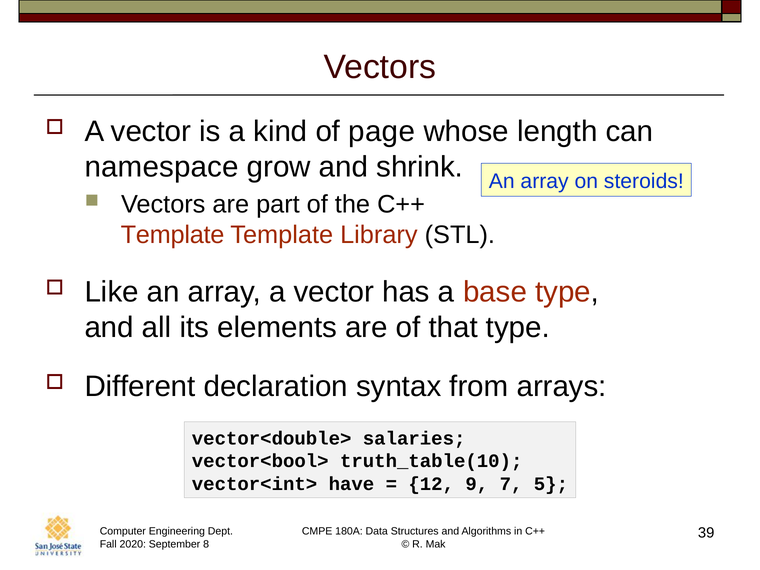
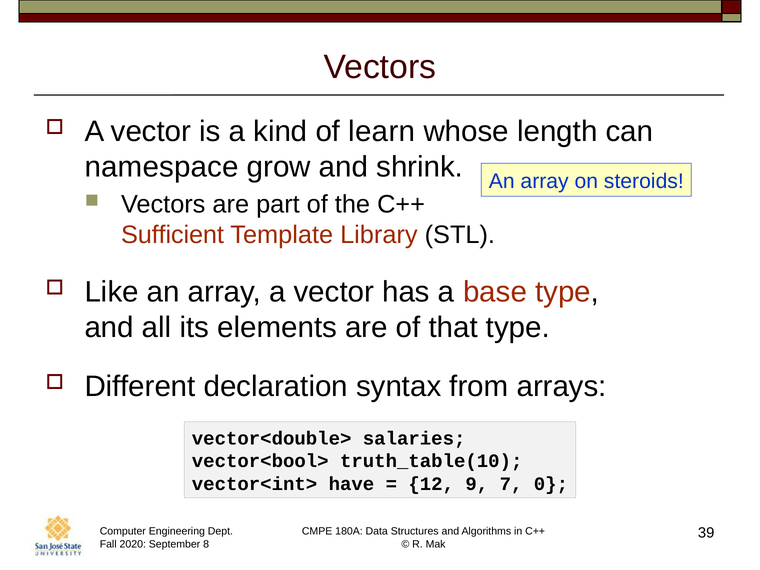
page: page -> learn
Template at (173, 235): Template -> Sufficient
5: 5 -> 0
